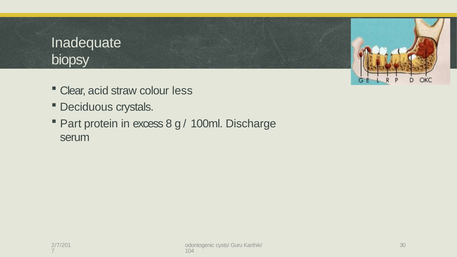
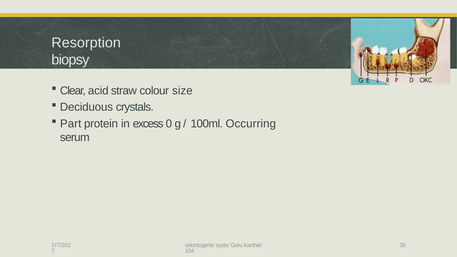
Inadequate: Inadequate -> Resorption
less: less -> size
8: 8 -> 0
Discharge: Discharge -> Occurring
